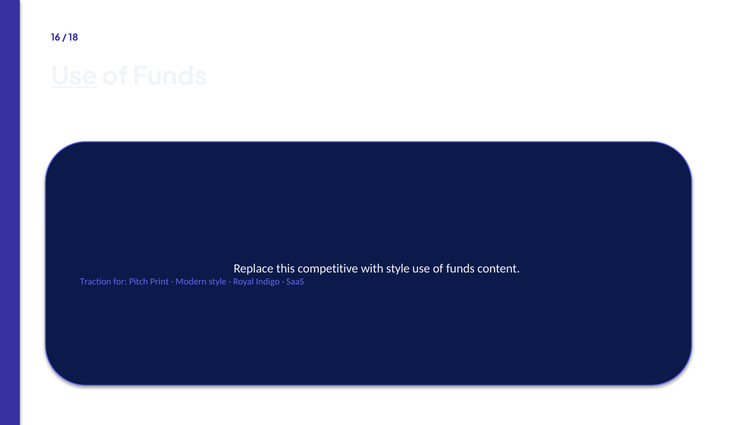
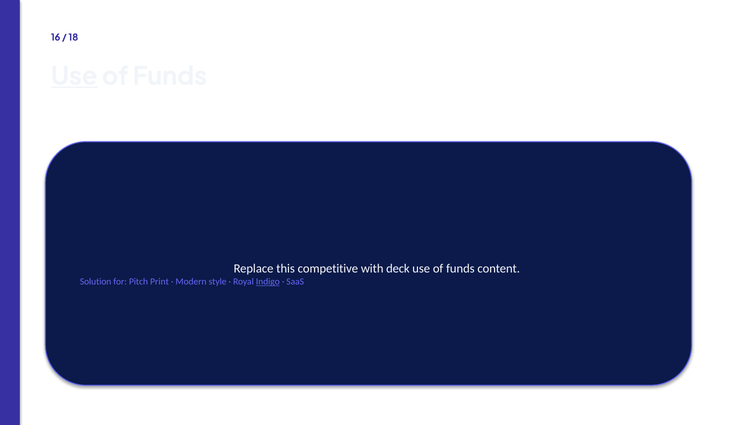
with style: style -> deck
Traction: Traction -> Solution
Indigo underline: none -> present
